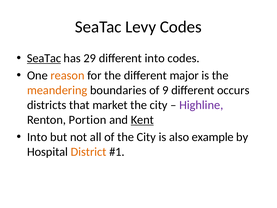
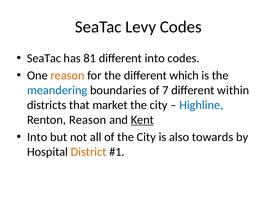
SeaTac at (44, 58) underline: present -> none
29: 29 -> 81
major: major -> which
meandering colour: orange -> blue
9: 9 -> 7
occurs: occurs -> within
Highline colour: purple -> blue
Renton Portion: Portion -> Reason
example: example -> towards
